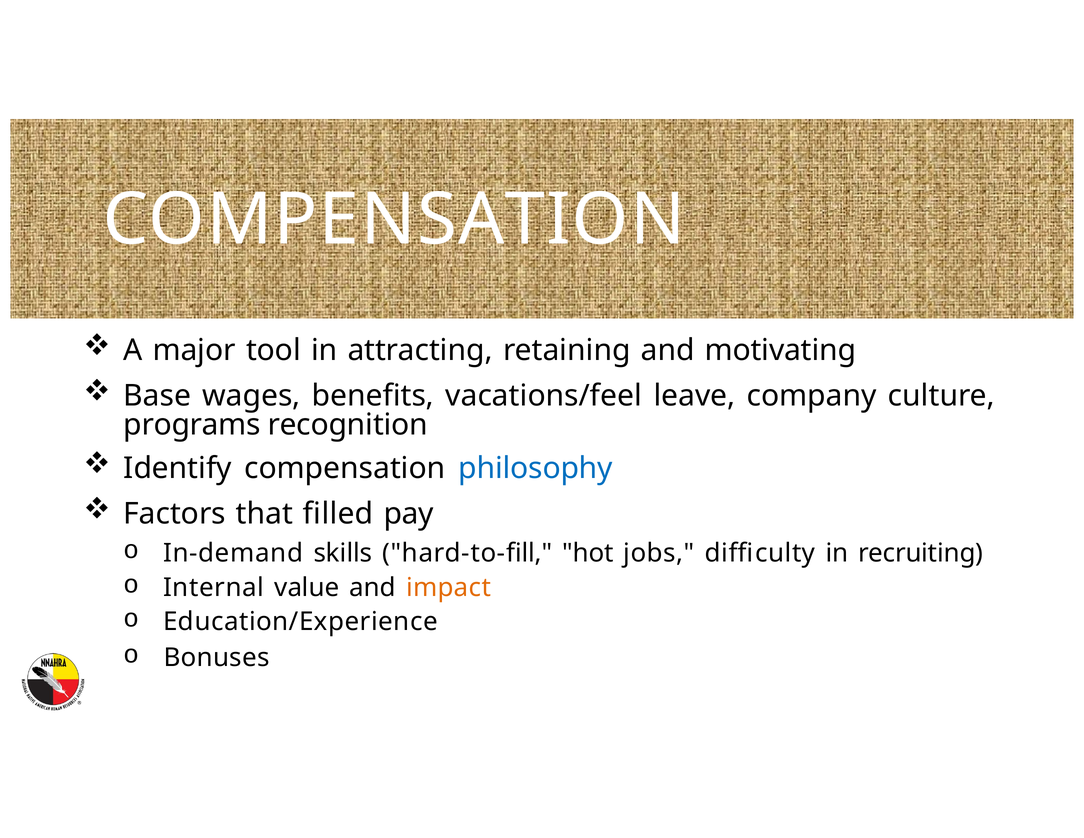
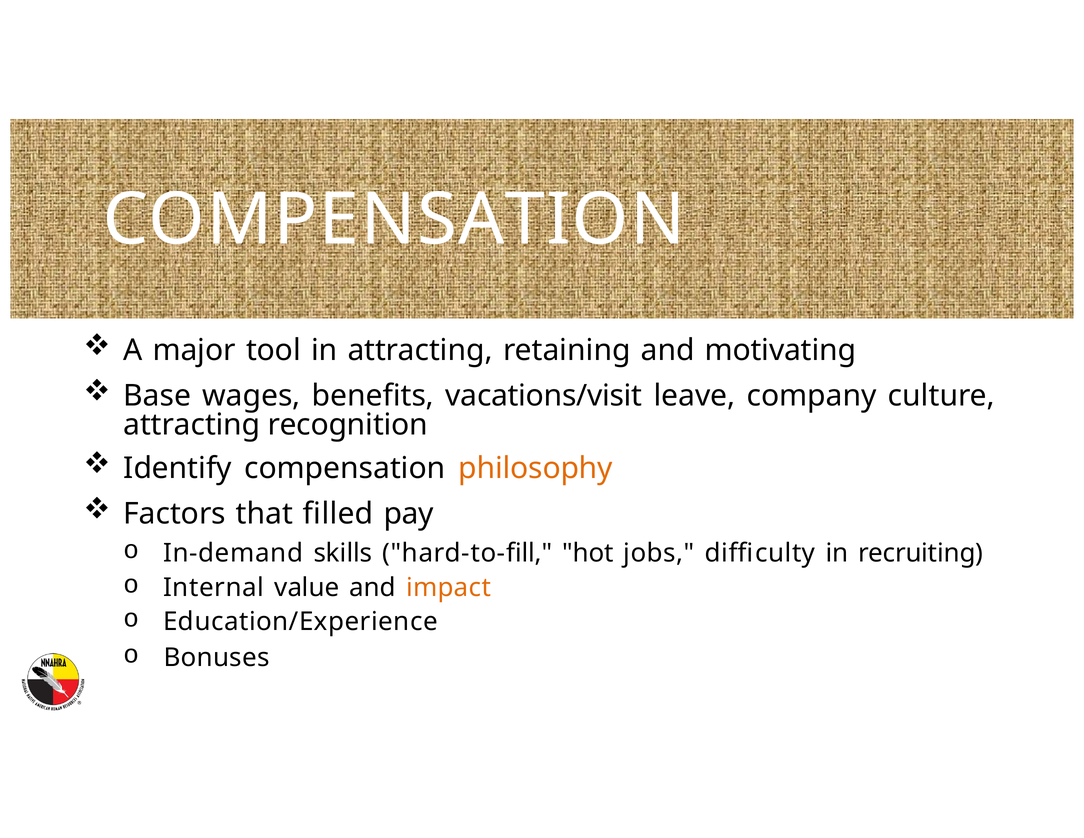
vacations/feel: vacations/feel -> vacations/visit
programs at (192, 425): programs -> attracting
philosophy colour: blue -> orange
